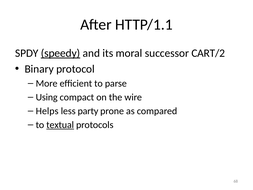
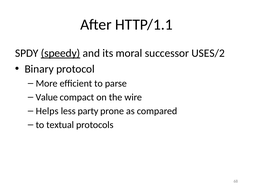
CART/2: CART/2 -> USES/2
Using: Using -> Value
textual underline: present -> none
